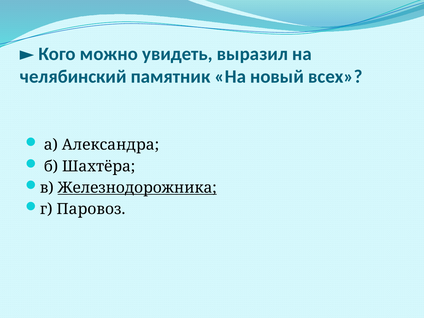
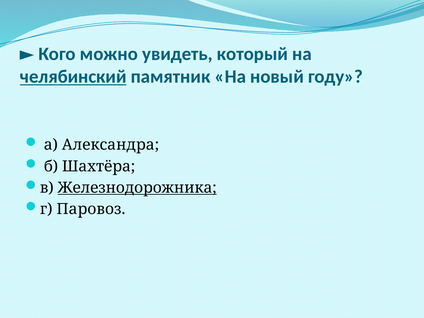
выразил: выразил -> который
челябинский underline: none -> present
всех: всех -> году
